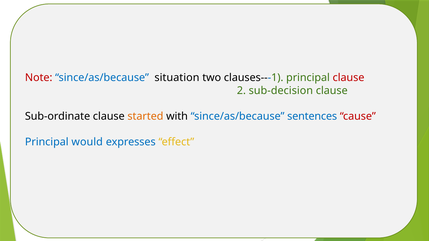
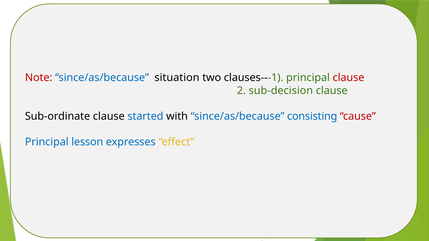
started colour: orange -> blue
sentences: sentences -> consisting
would: would -> lesson
